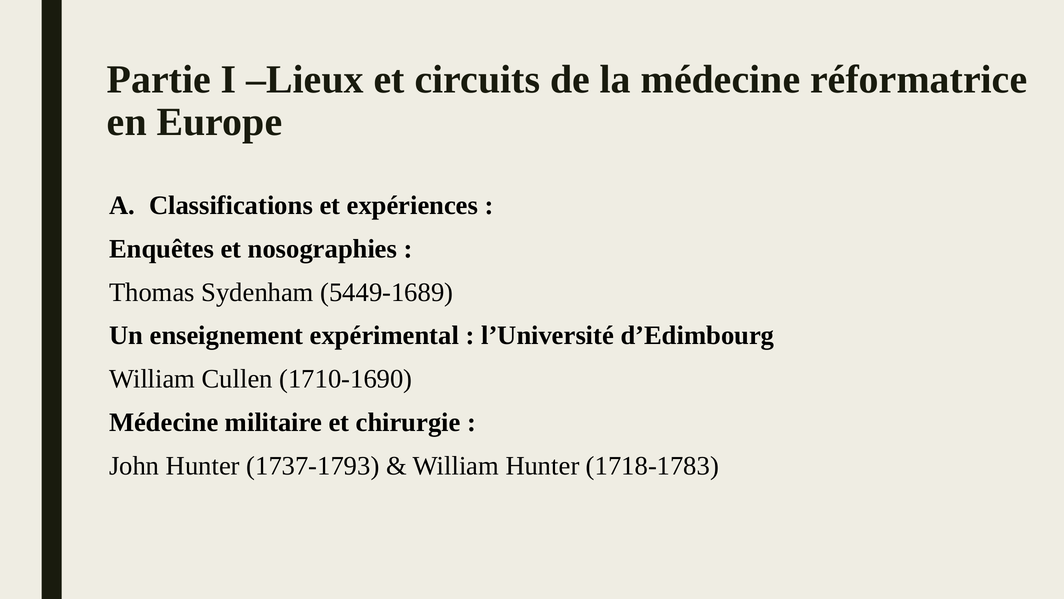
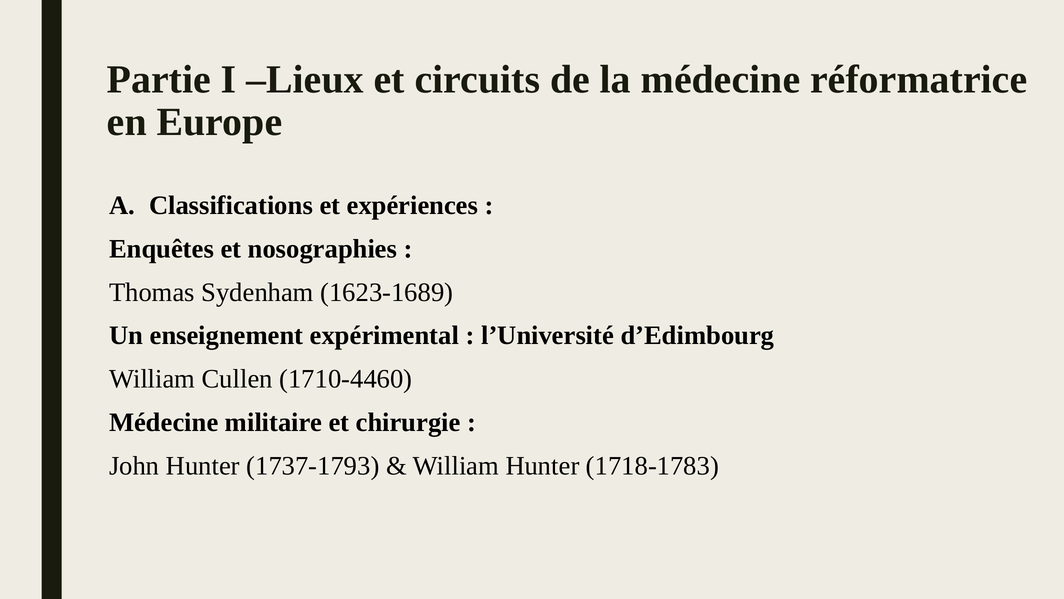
5449-1689: 5449-1689 -> 1623-1689
1710-1690: 1710-1690 -> 1710-4460
